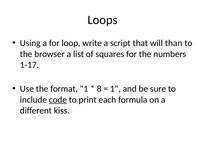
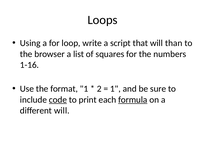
1-17: 1-17 -> 1-16
8: 8 -> 2
formula underline: none -> present
different kiss: kiss -> will
